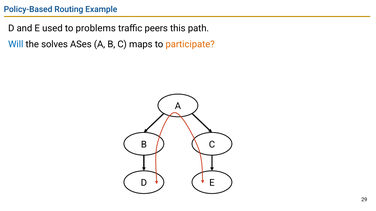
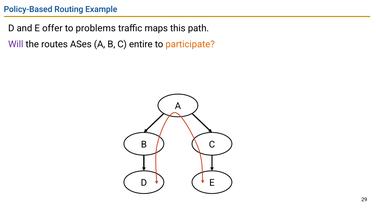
used: used -> offer
peers: peers -> maps
Will colour: blue -> purple
solves: solves -> routes
maps: maps -> entire
